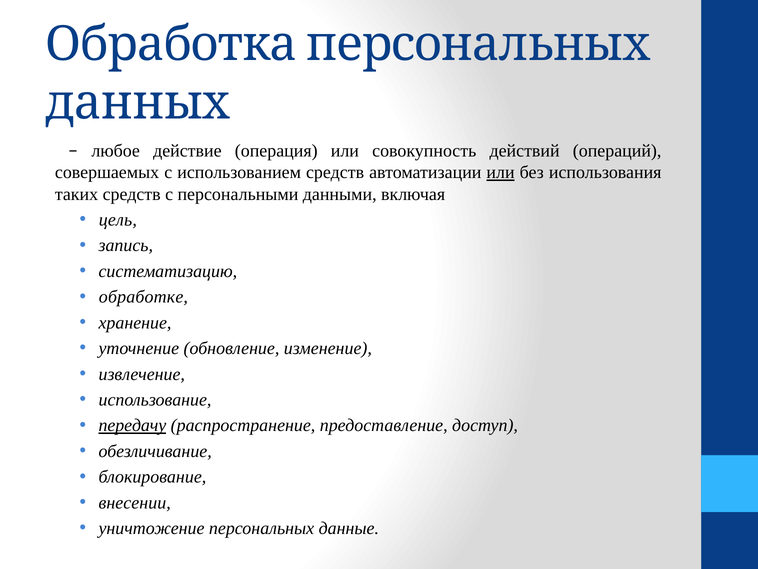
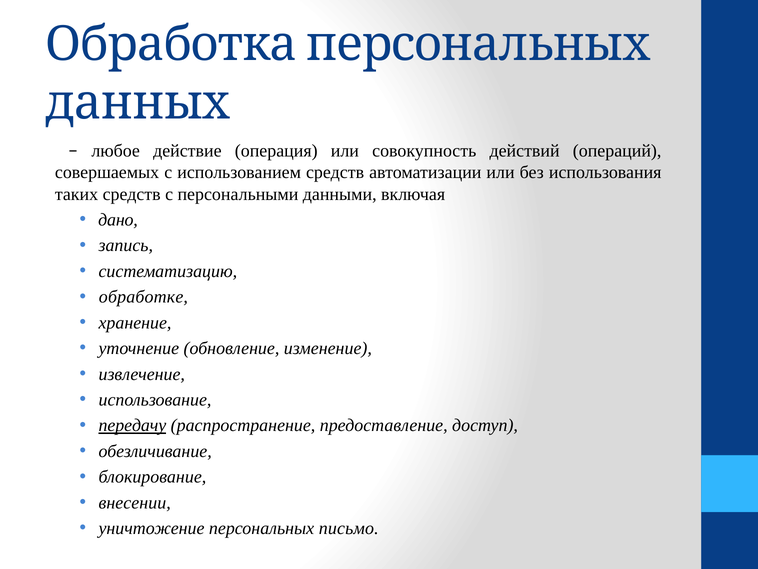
или at (501, 172) underline: present -> none
цель: цель -> дано
данные: данные -> письмо
